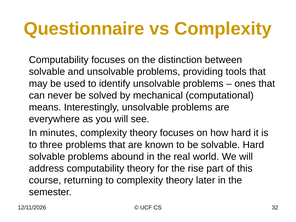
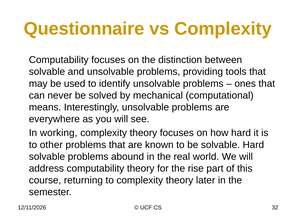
minutes: minutes -> working
three: three -> other
